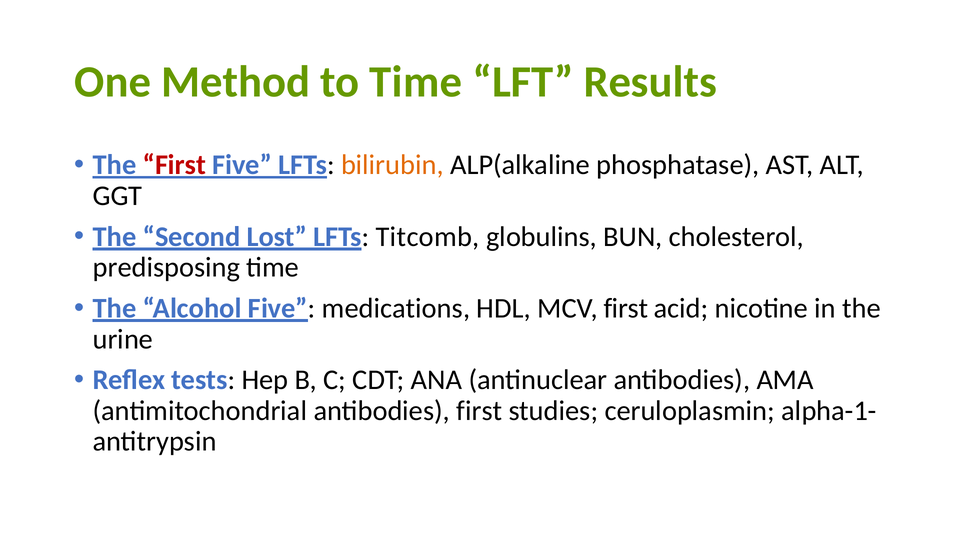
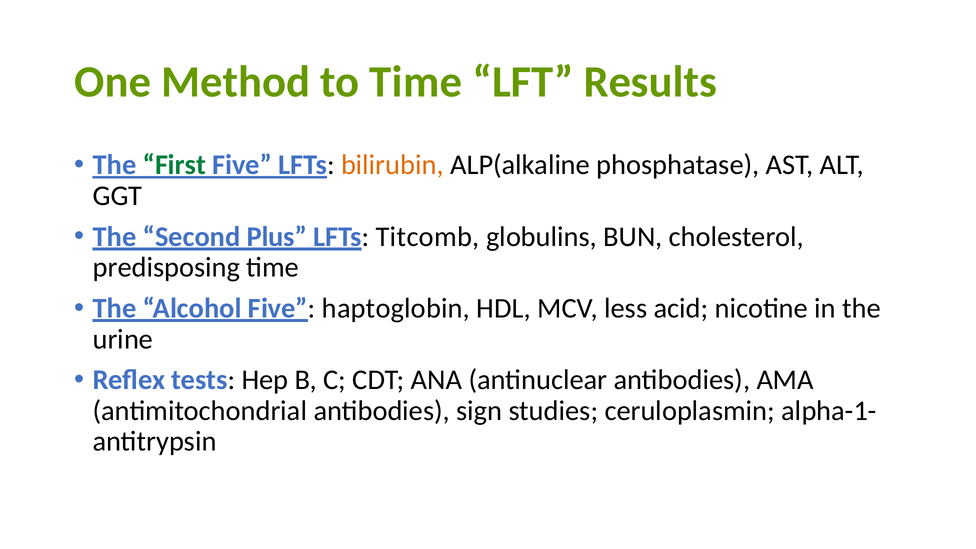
First at (174, 165) colour: red -> green
Lost: Lost -> Plus
medications: medications -> haptoglobin
MCV first: first -> less
antibodies first: first -> sign
